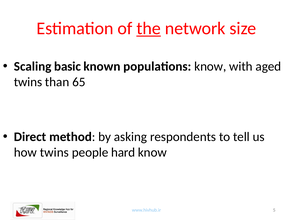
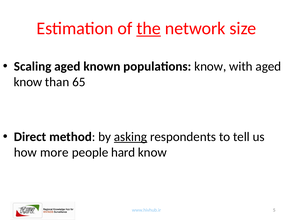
Scaling basic: basic -> aged
twins at (28, 82): twins -> know
asking underline: none -> present
how twins: twins -> more
